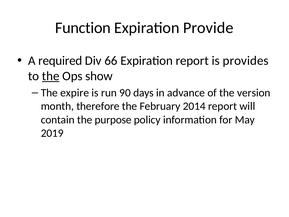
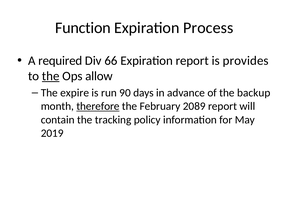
Provide: Provide -> Process
show: show -> allow
version: version -> backup
therefore underline: none -> present
2014: 2014 -> 2089
purpose: purpose -> tracking
